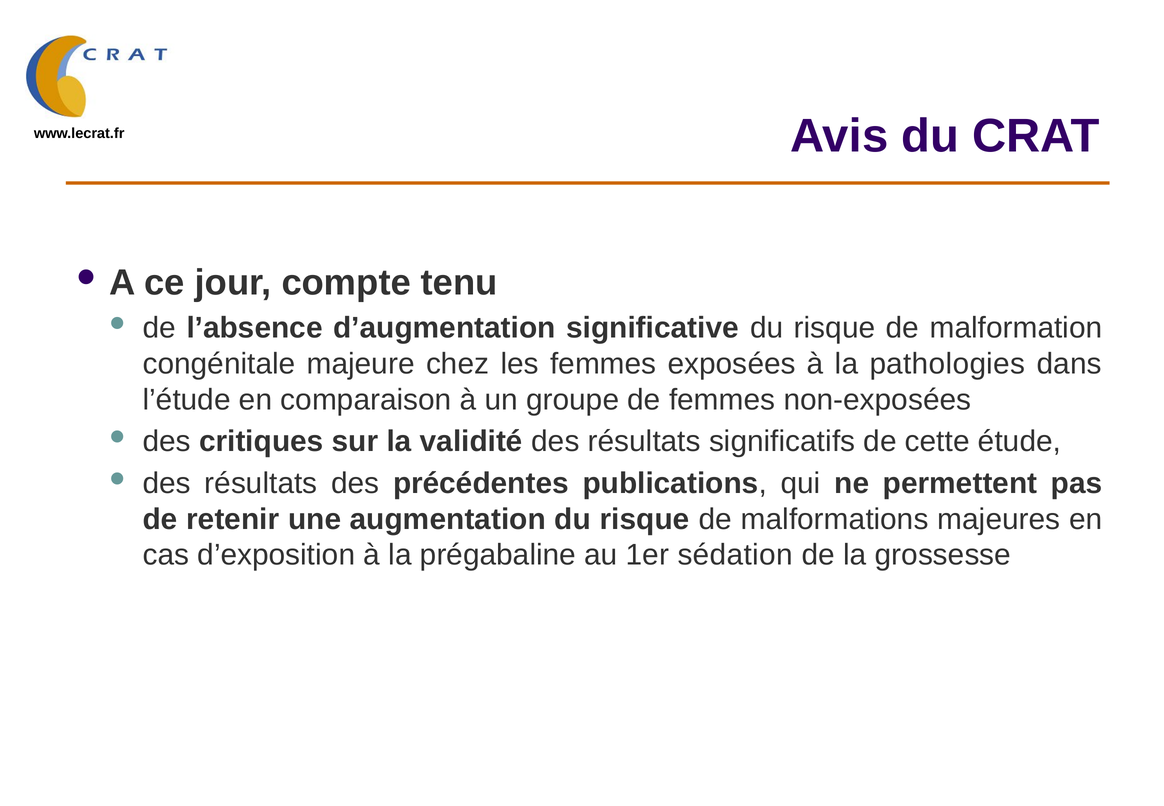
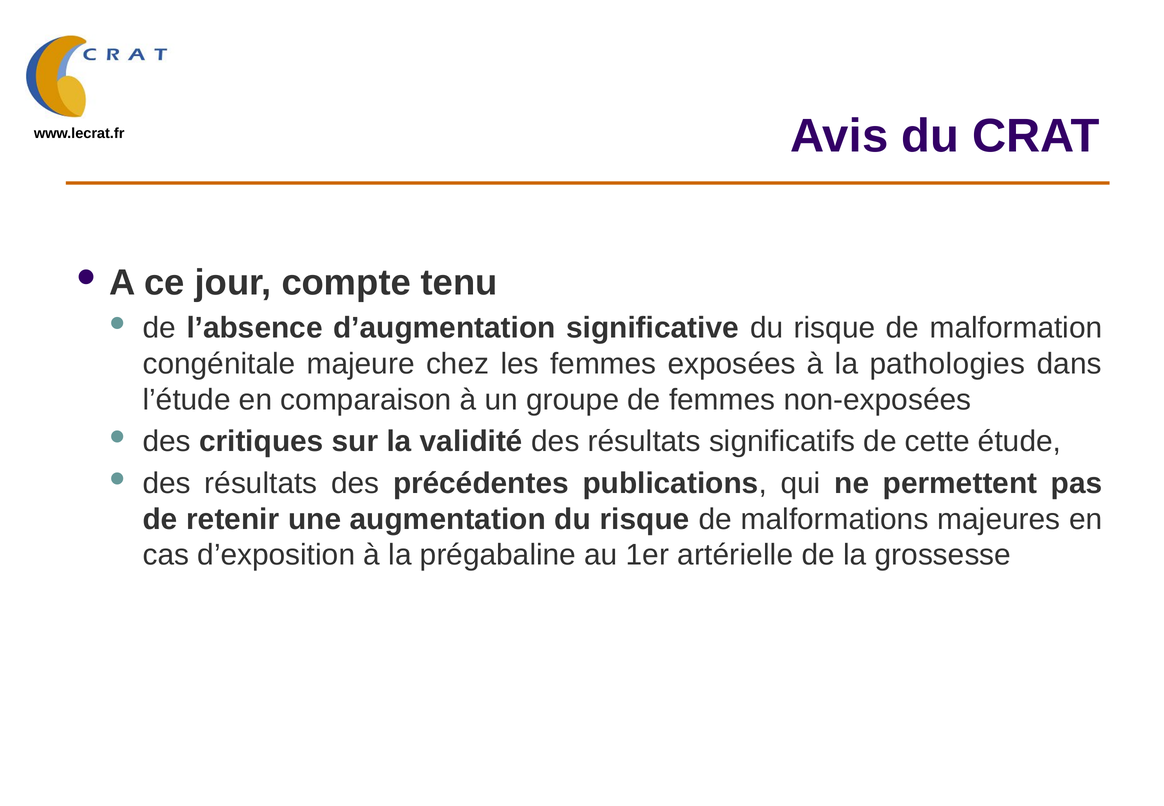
sédation: sédation -> artérielle
